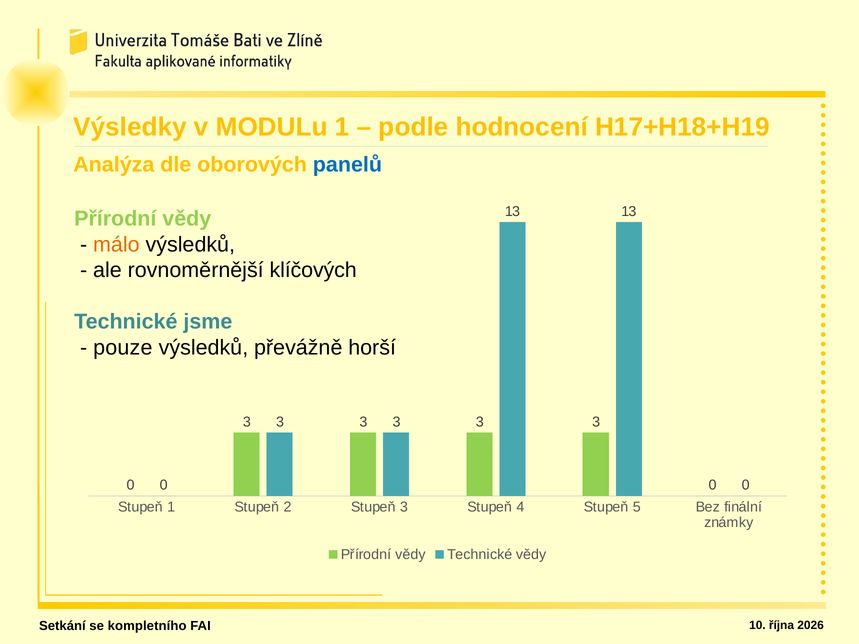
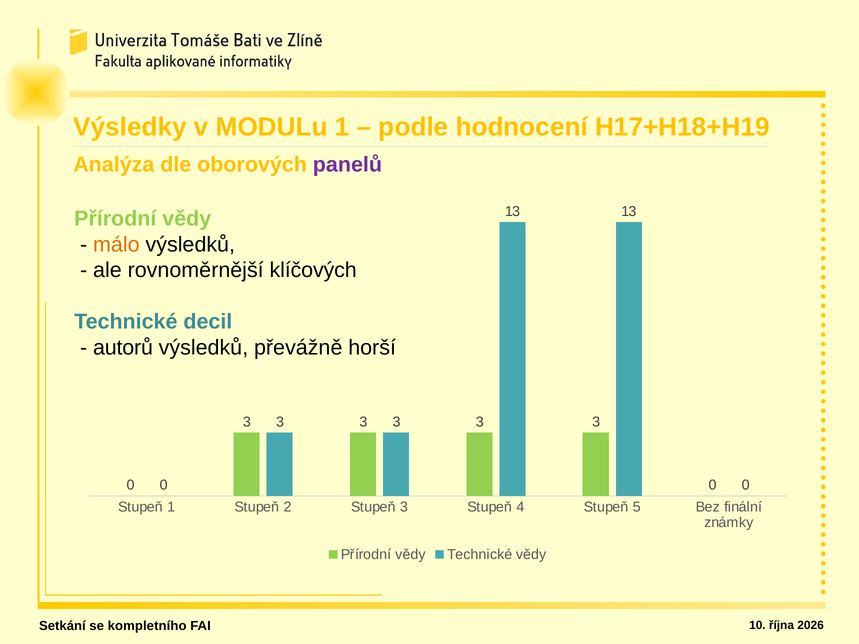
panelů colour: blue -> purple
jsme: jsme -> decil
pouze: pouze -> autorů
